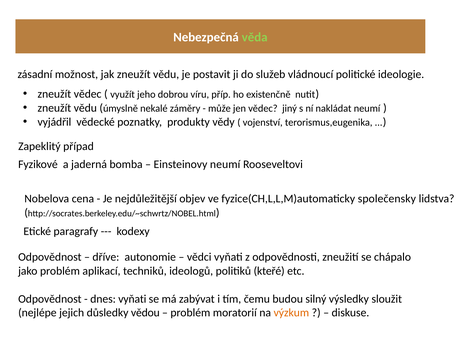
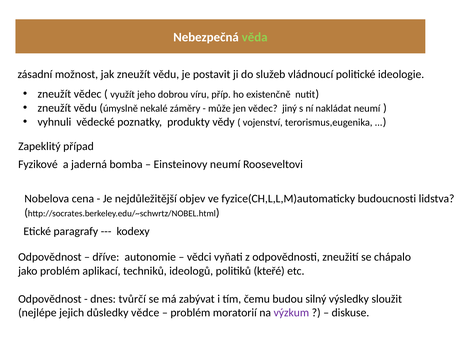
vyjádřil: vyjádřil -> vyhnuli
společensky: společensky -> budoucnosti
dnes vyňati: vyňati -> tvůrčí
vědou: vědou -> vědce
výzkum colour: orange -> purple
